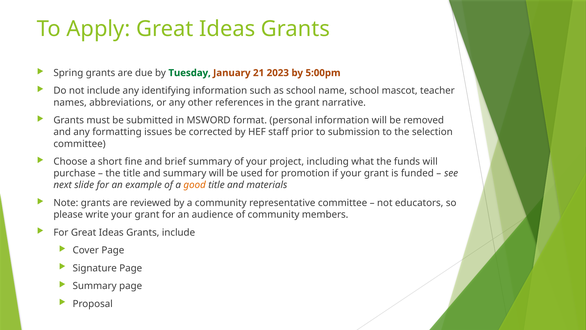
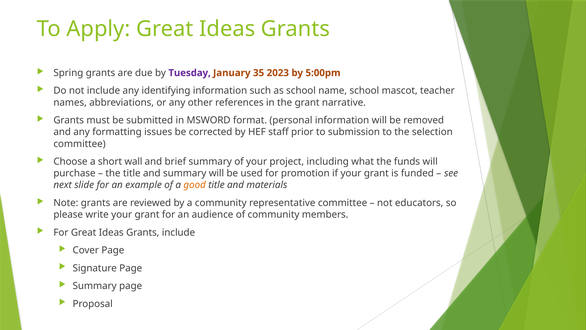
Tuesday colour: green -> purple
21: 21 -> 35
fine: fine -> wall
